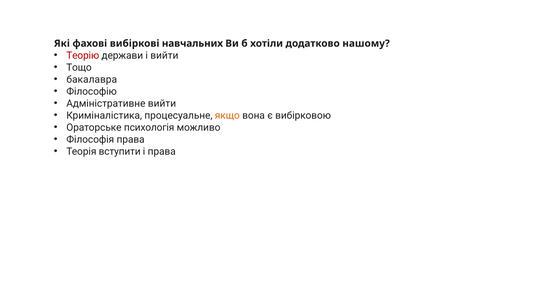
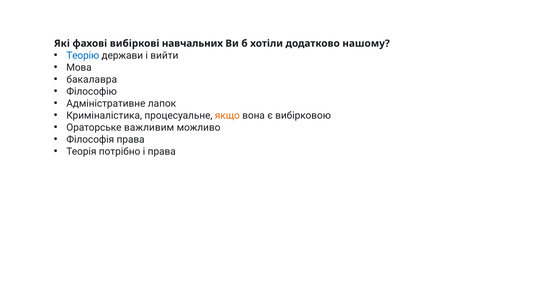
Теорію colour: red -> blue
Тощо: Тощо -> Мова
Адміністративне вийти: вийти -> лапок
психологія: психологія -> важливим
вступити: вступити -> потрібно
